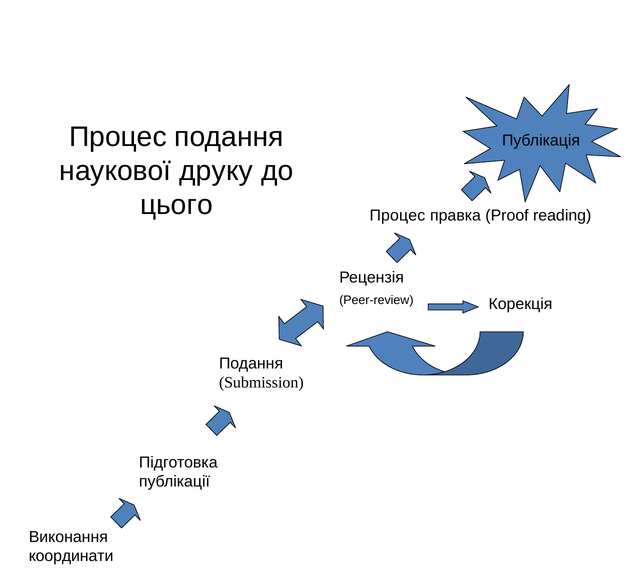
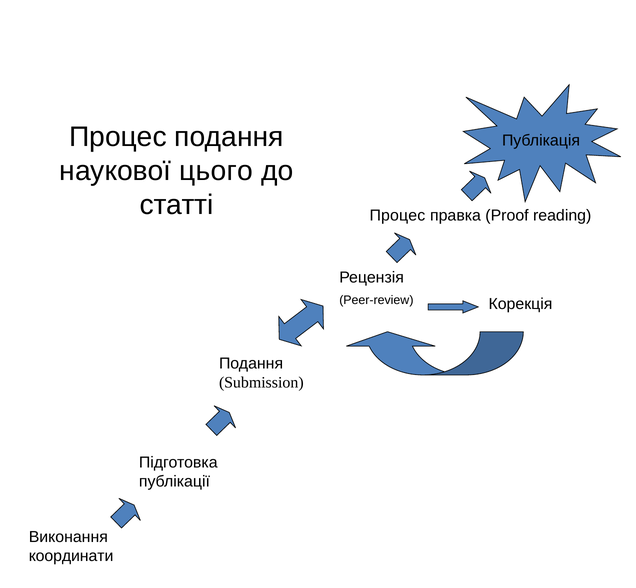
друку: друку -> цього
цього: цього -> статті
